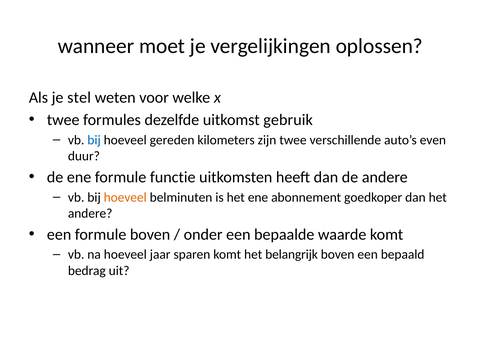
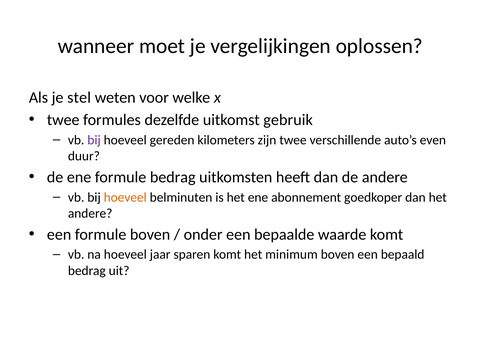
bij at (94, 140) colour: blue -> purple
formule functie: functie -> bedrag
belangrijk: belangrijk -> minimum
